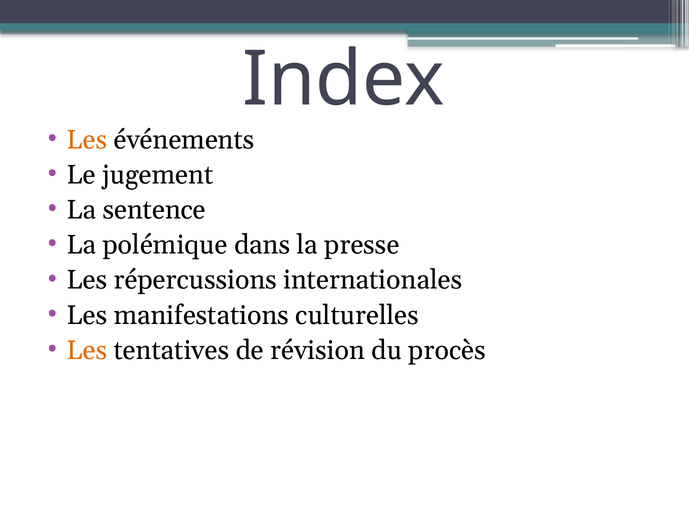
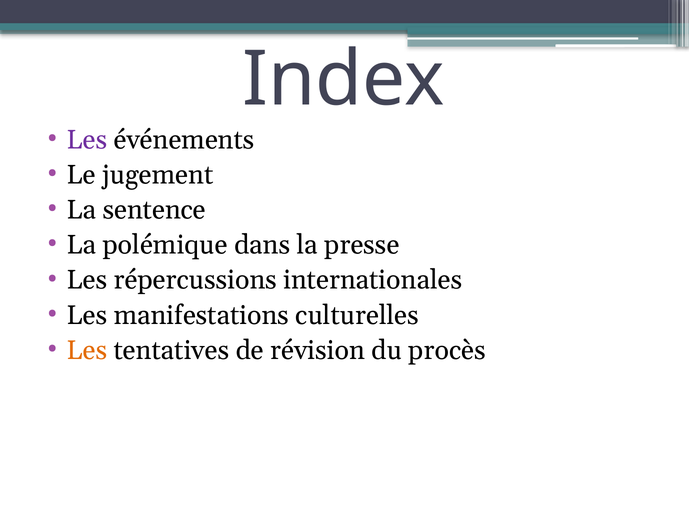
Les at (87, 140) colour: orange -> purple
